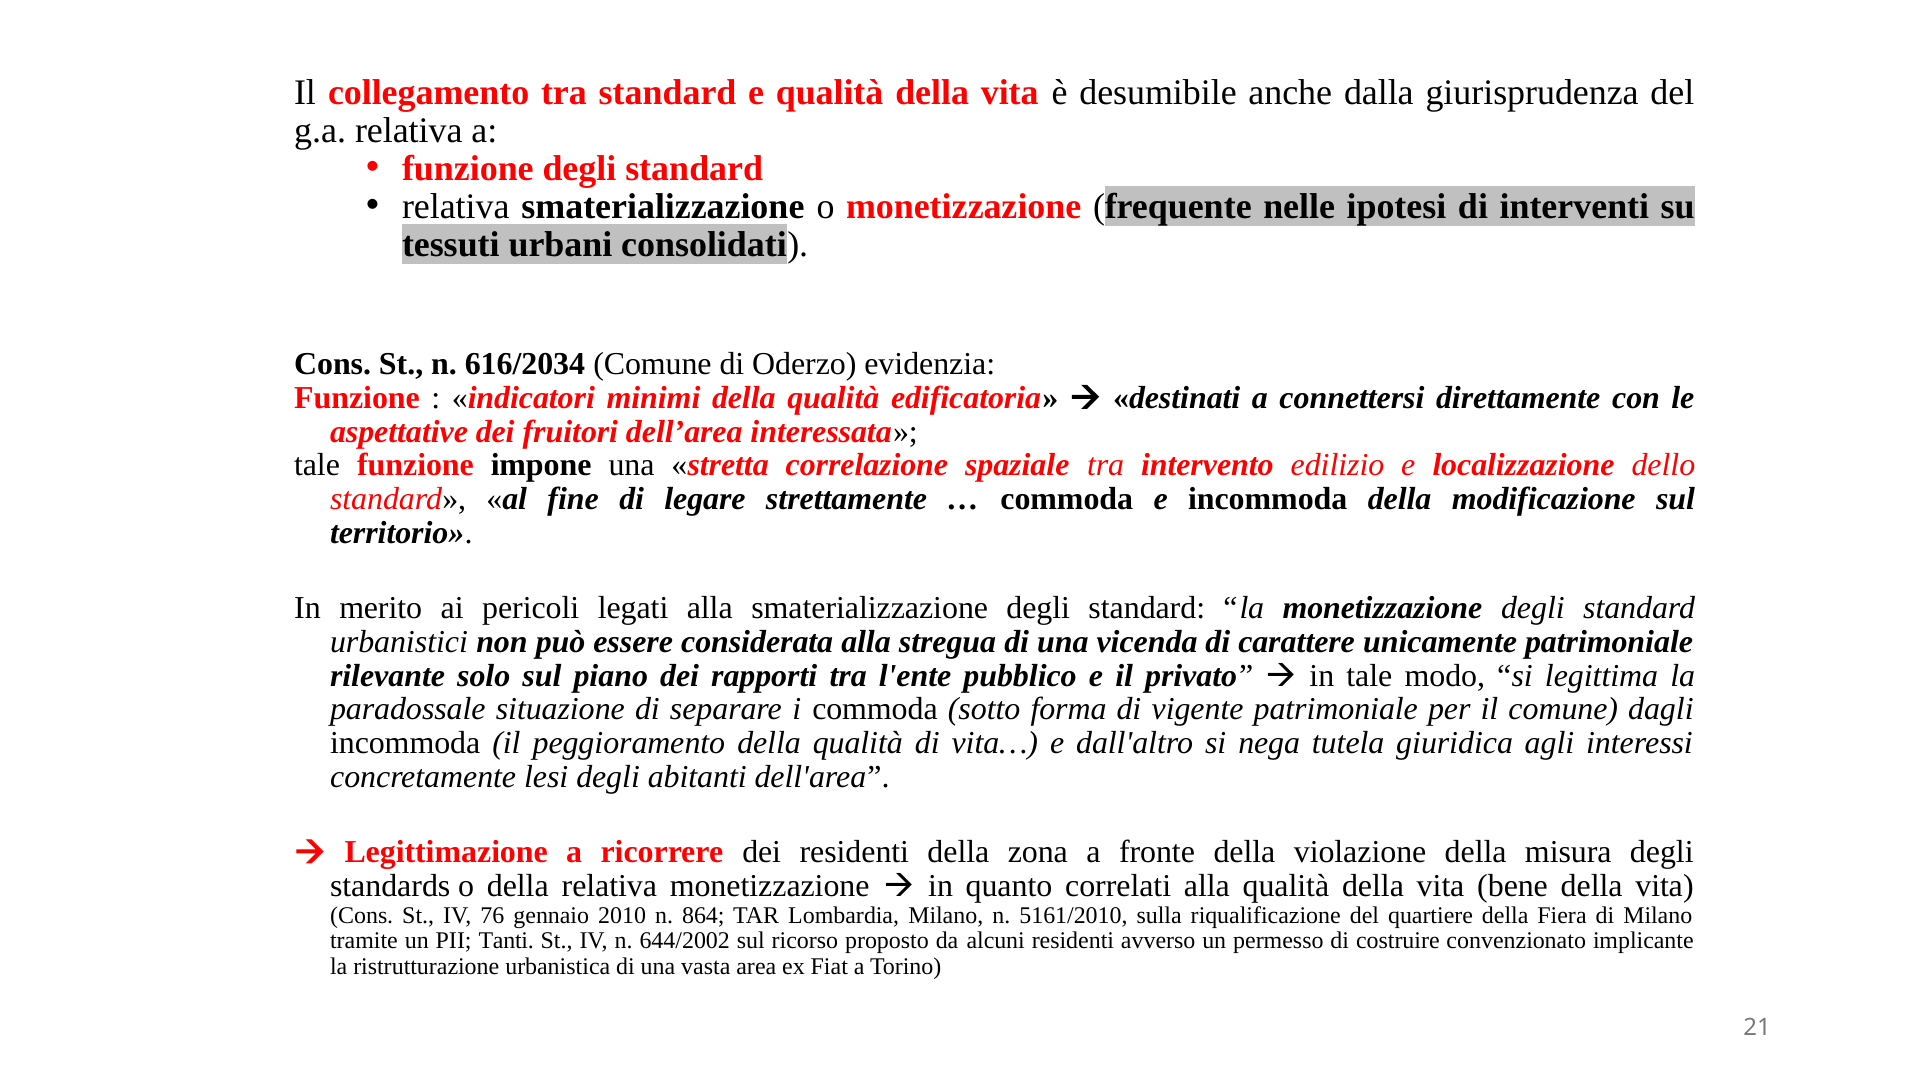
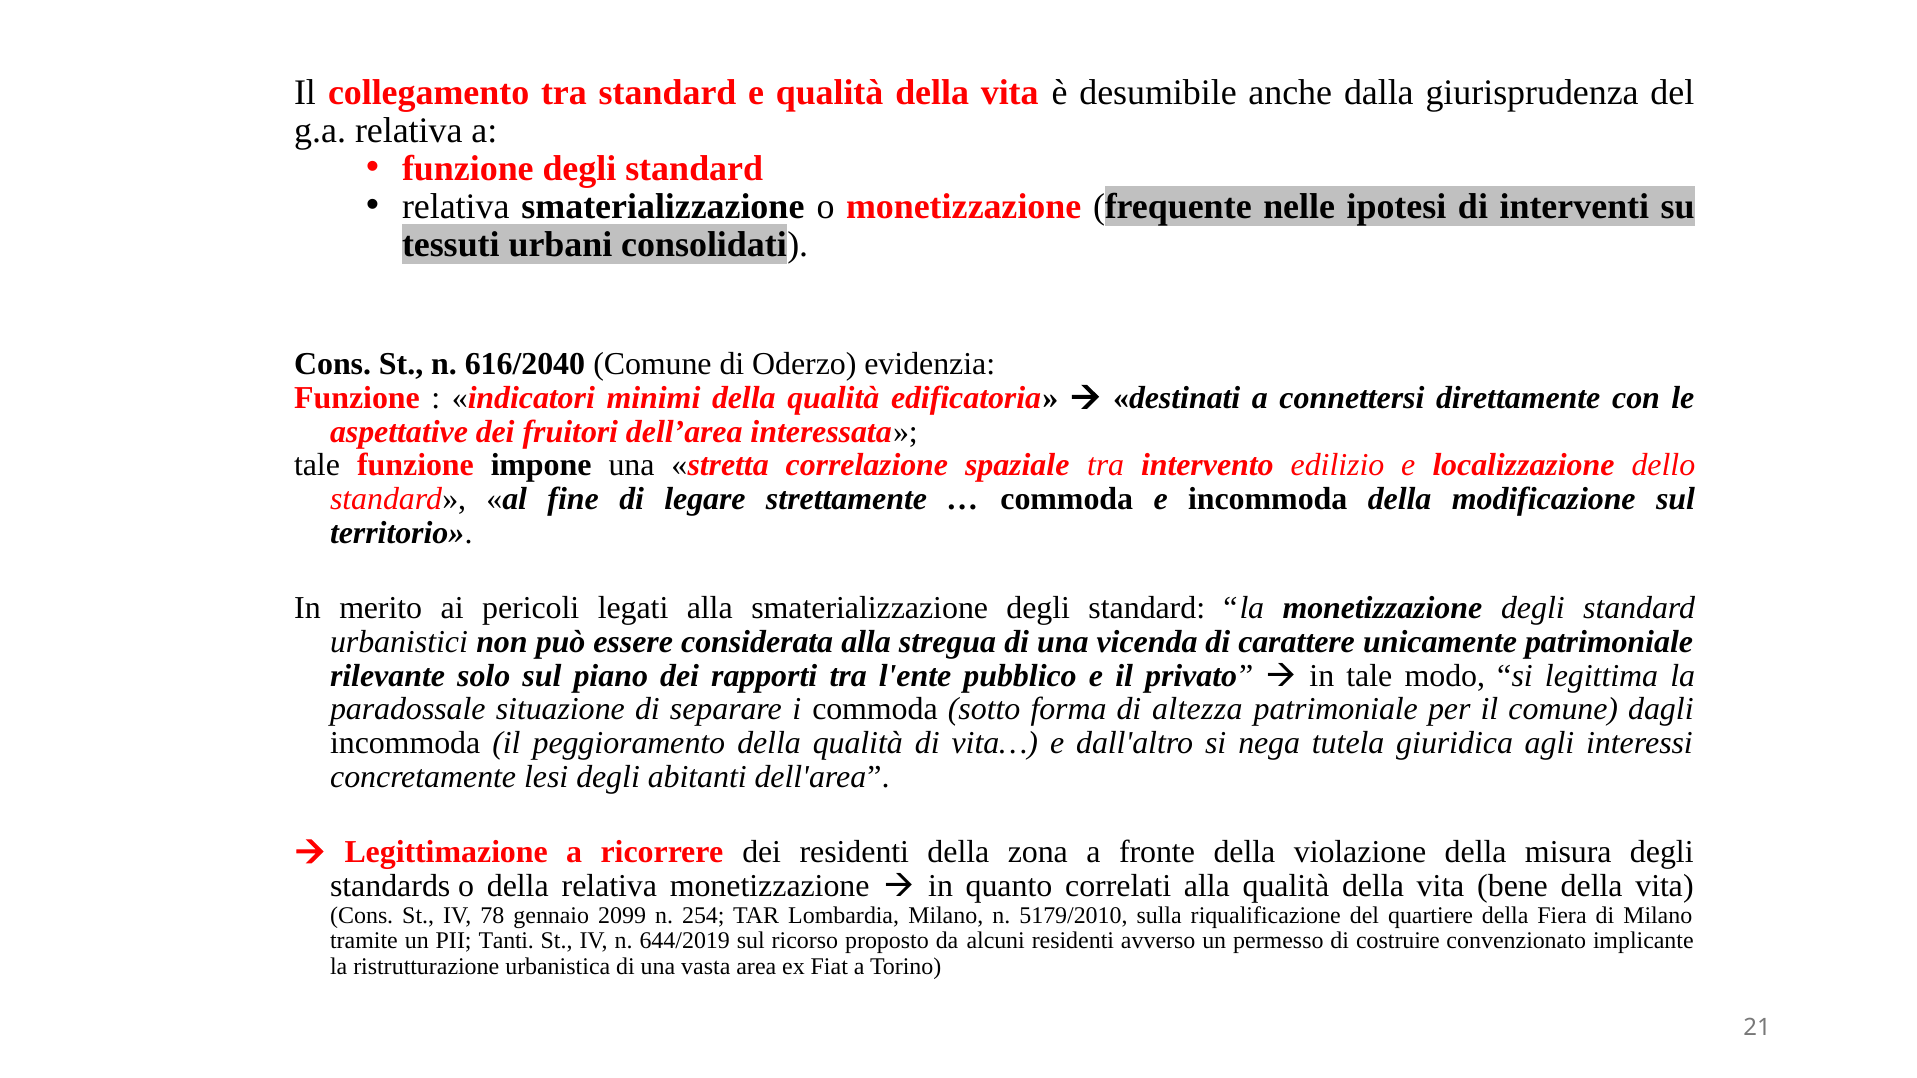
616/2034: 616/2034 -> 616/2040
vigente: vigente -> altezza
76: 76 -> 78
2010: 2010 -> 2099
864: 864 -> 254
5161/2010: 5161/2010 -> 5179/2010
644/2002: 644/2002 -> 644/2019
